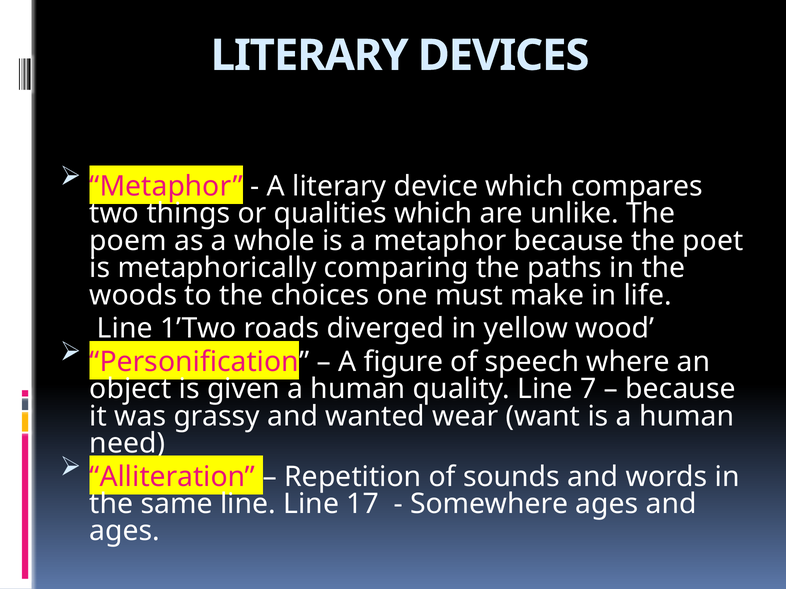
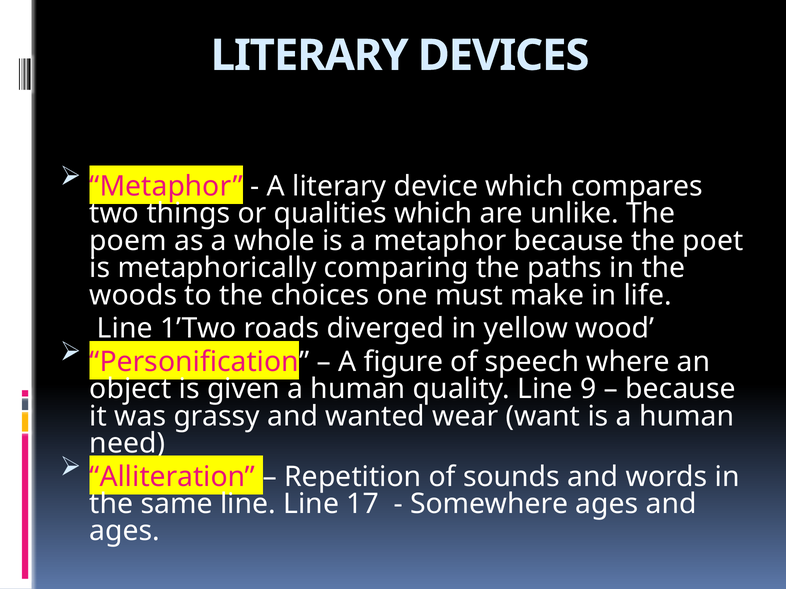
7: 7 -> 9
